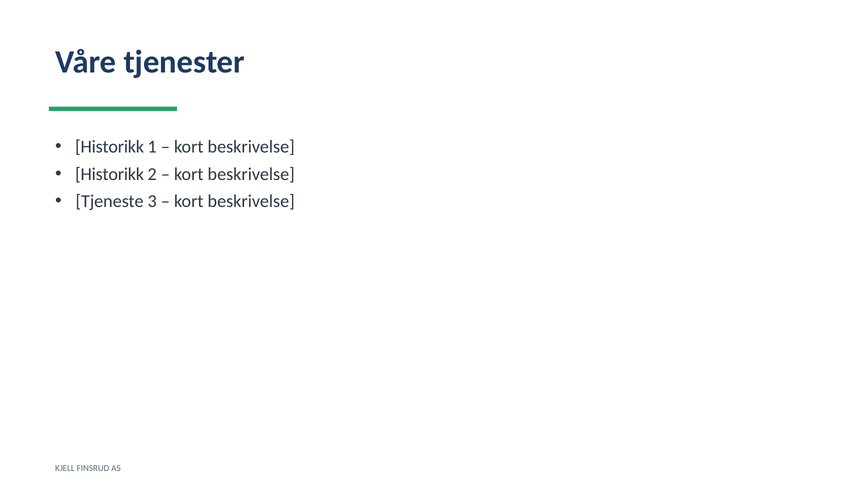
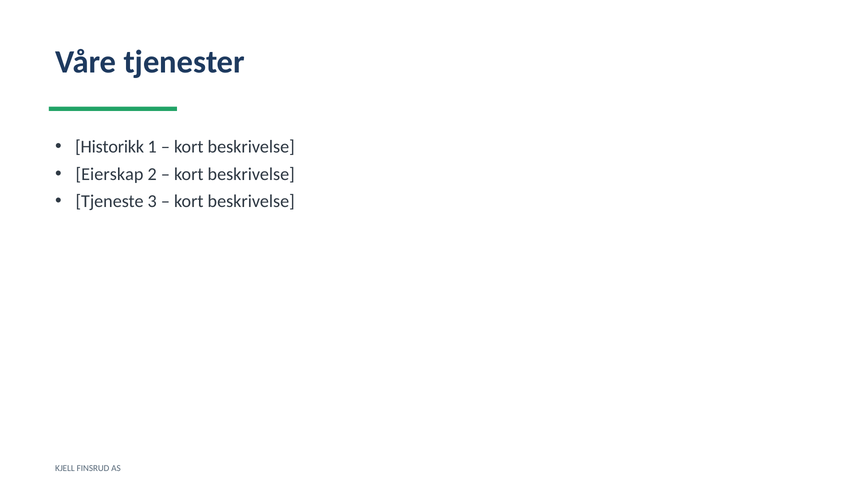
Historikk at (110, 174): Historikk -> Eierskap
